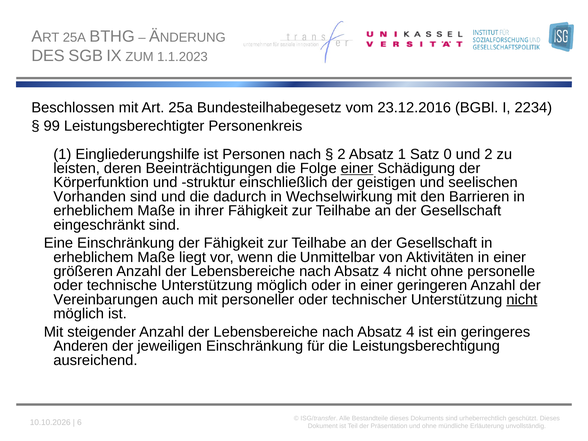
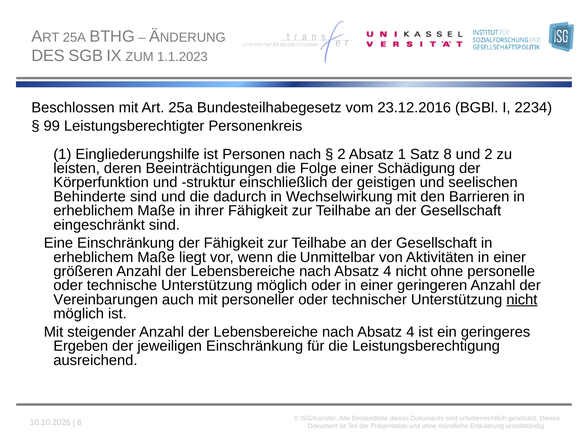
0: 0 -> 8
einer at (357, 168) underline: present -> none
Vorhanden: Vorhanden -> Behinderte
Anderen: Anderen -> Ergeben
